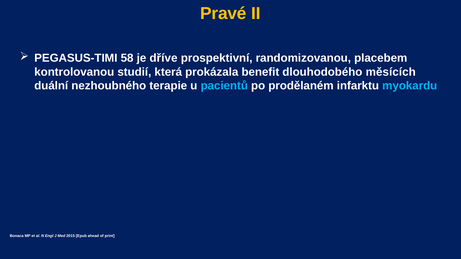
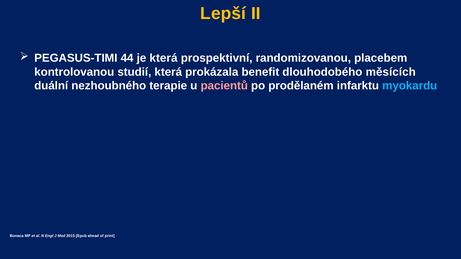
Pravé: Pravé -> Lepší
58: 58 -> 44
je dříve: dříve -> která
pacientů colour: light blue -> pink
